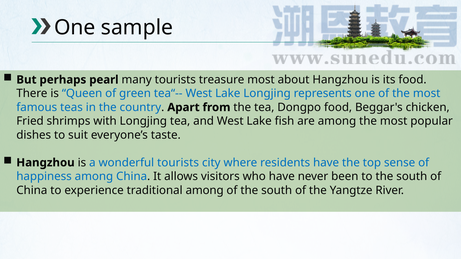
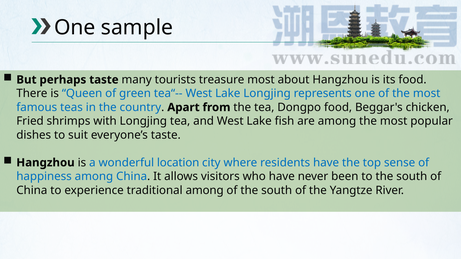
perhaps pearl: pearl -> taste
wonderful tourists: tourists -> location
